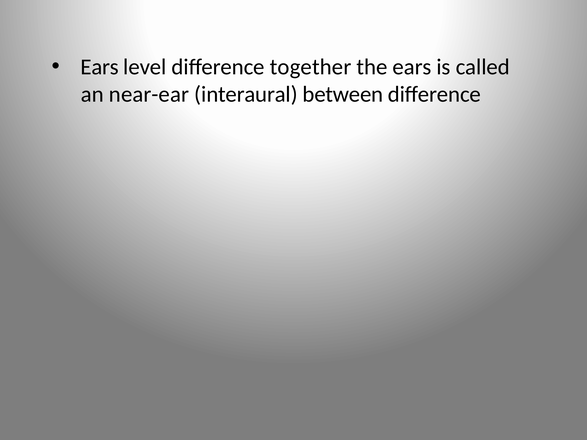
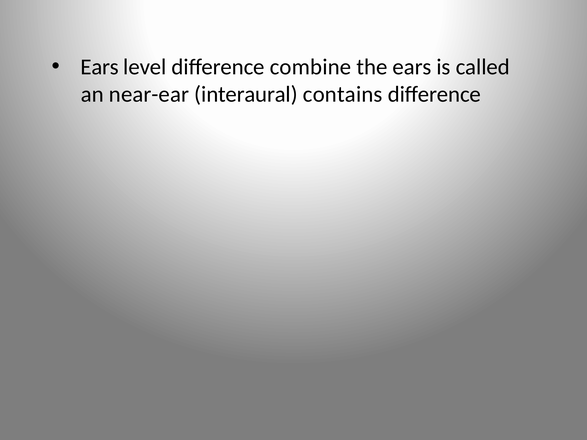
together: together -> combine
between: between -> contains
